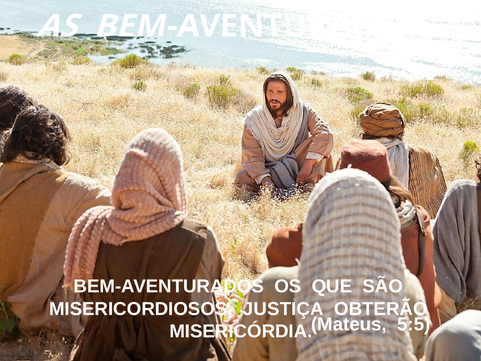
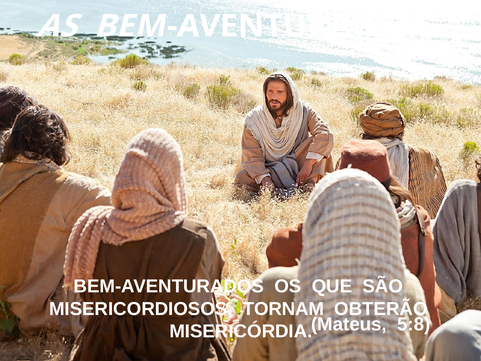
JUSTIÇA: JUSTIÇA -> TORNAM
5:5: 5:5 -> 5:8
